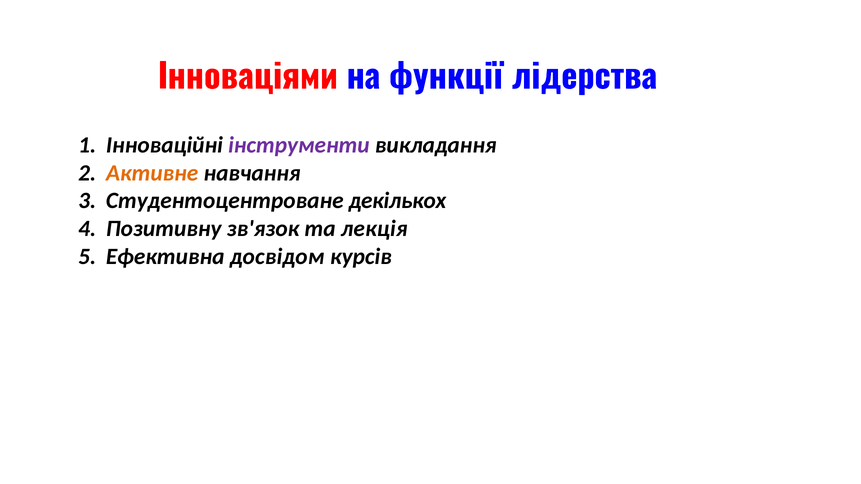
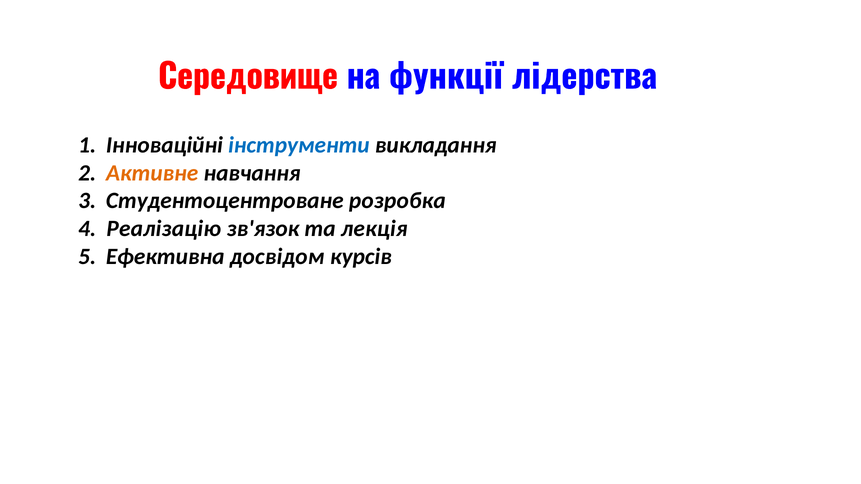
Інноваціями: Інноваціями -> Середовище
інструменти colour: purple -> blue
декількох: декількох -> розробка
Позитивну: Позитивну -> Реалізацію
